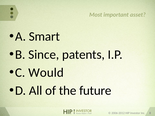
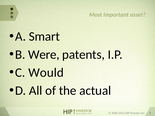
Since: Since -> Were
future: future -> actual
